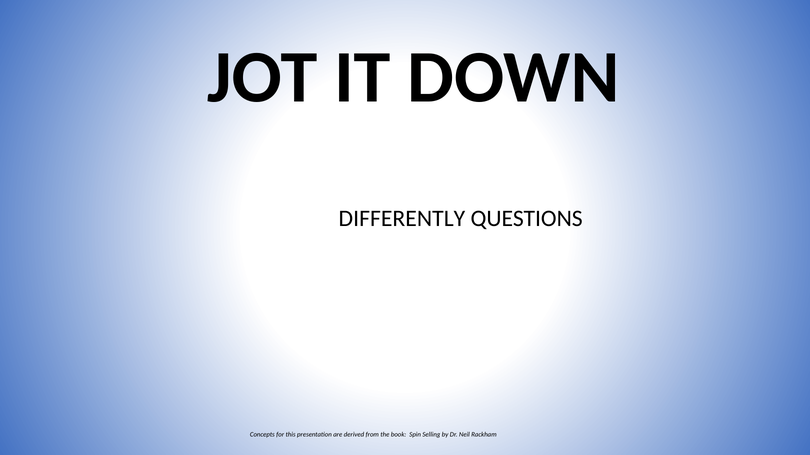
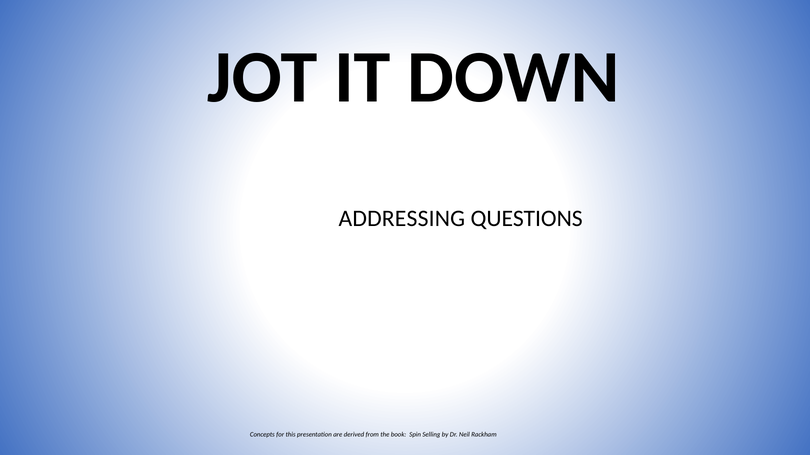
DIFFERENTLY: DIFFERENTLY -> ADDRESSING
